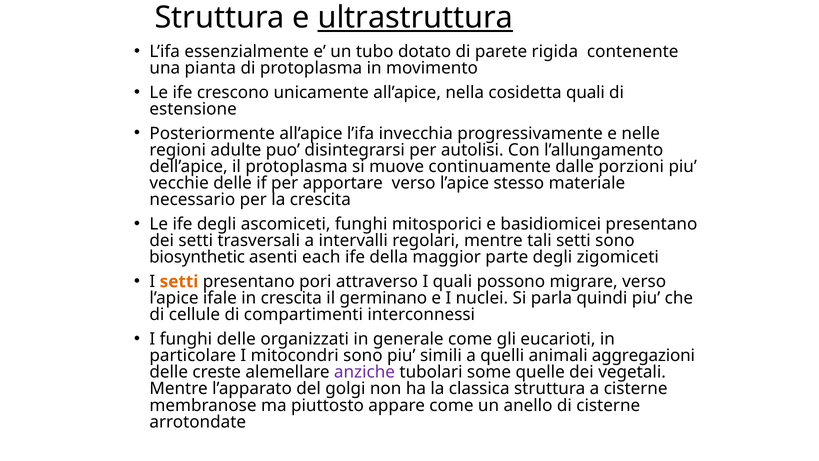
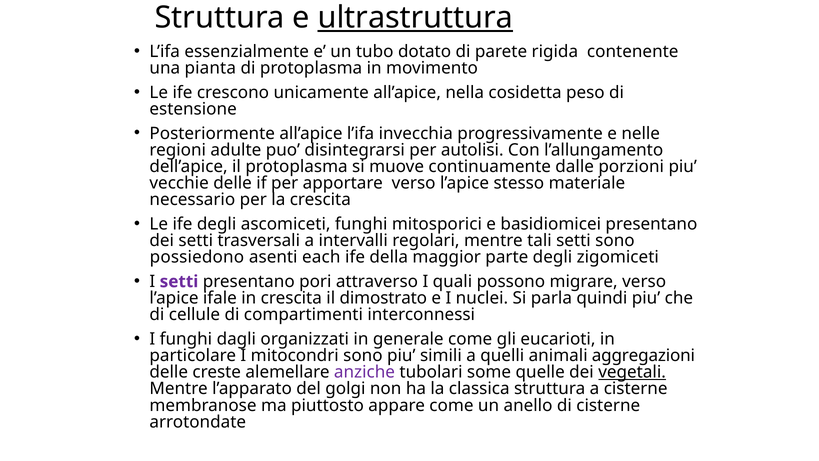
cosidetta quali: quali -> peso
biosynthetic: biosynthetic -> possiedono
setti at (179, 281) colour: orange -> purple
germinano: germinano -> dimostrato
funghi delle: delle -> dagli
vegetali underline: none -> present
